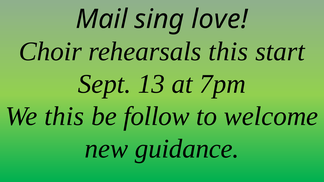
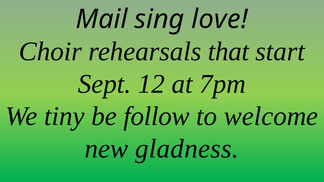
rehearsals this: this -> that
13: 13 -> 12
We this: this -> tiny
guidance: guidance -> gladness
